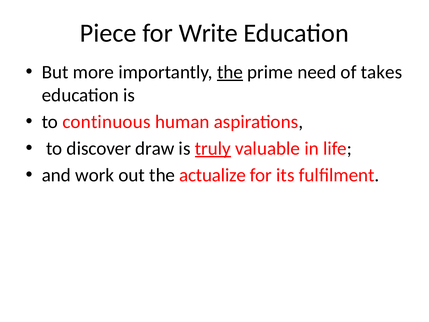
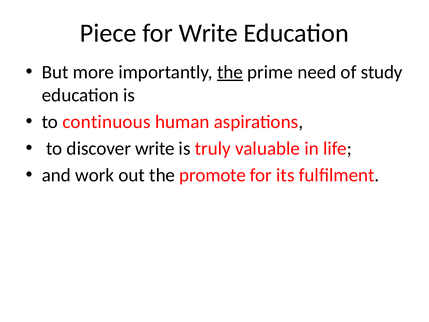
takes: takes -> study
discover draw: draw -> write
truly underline: present -> none
actualize: actualize -> promote
